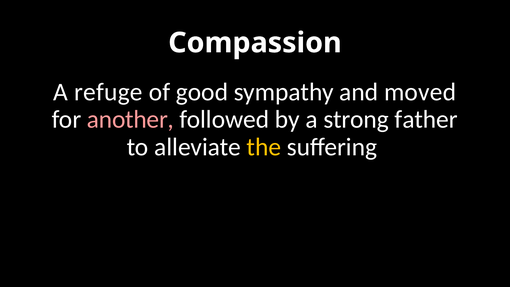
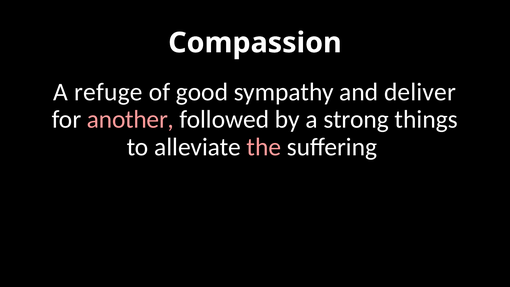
moved: moved -> deliver
father: father -> things
the colour: yellow -> pink
